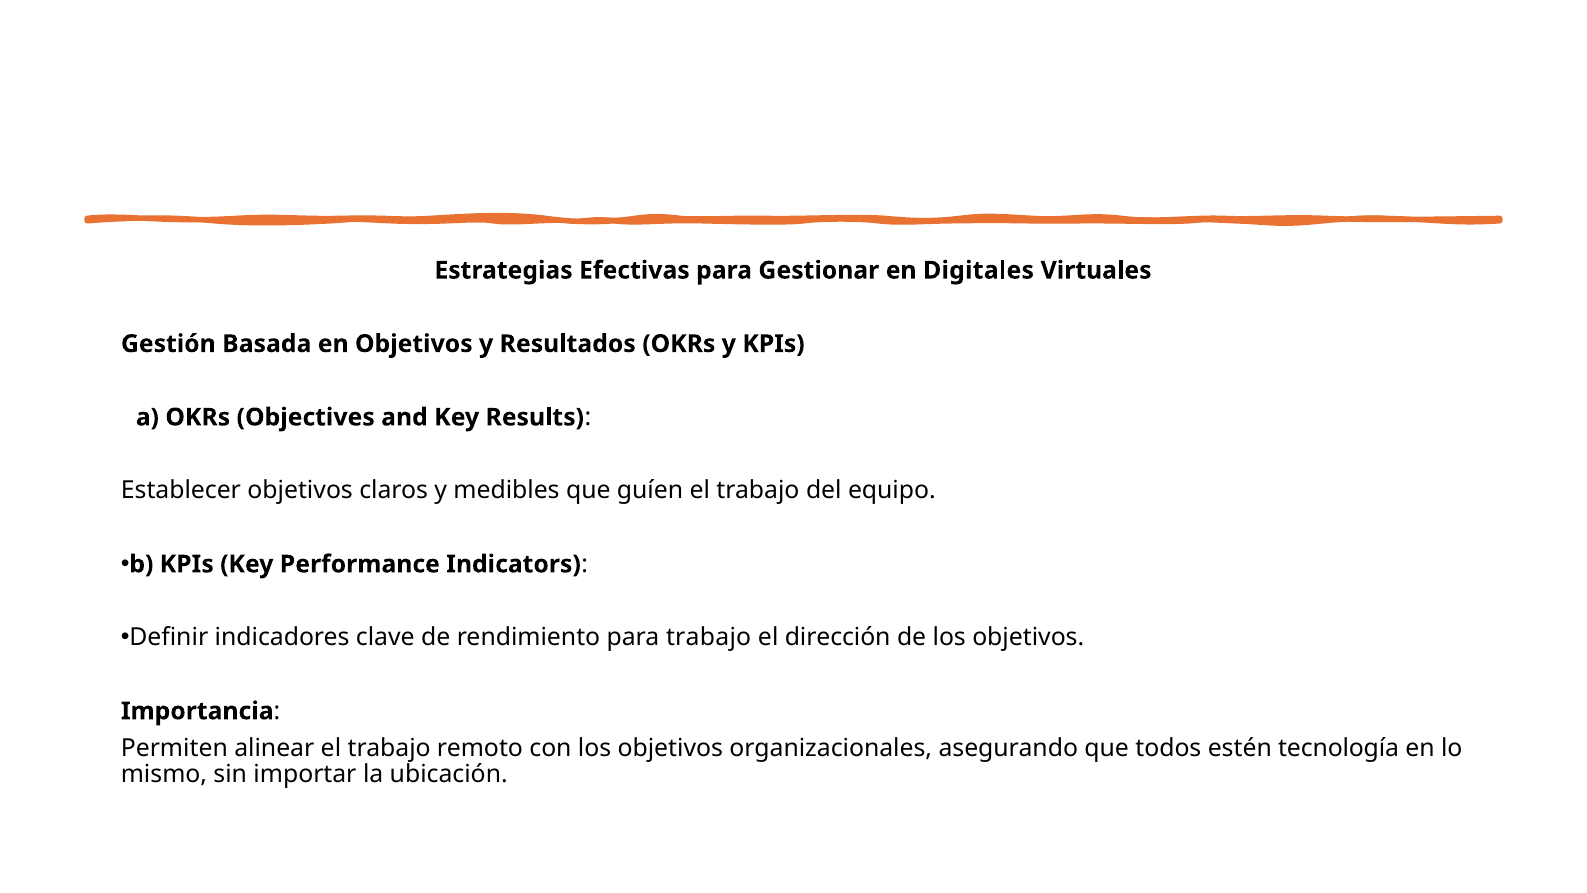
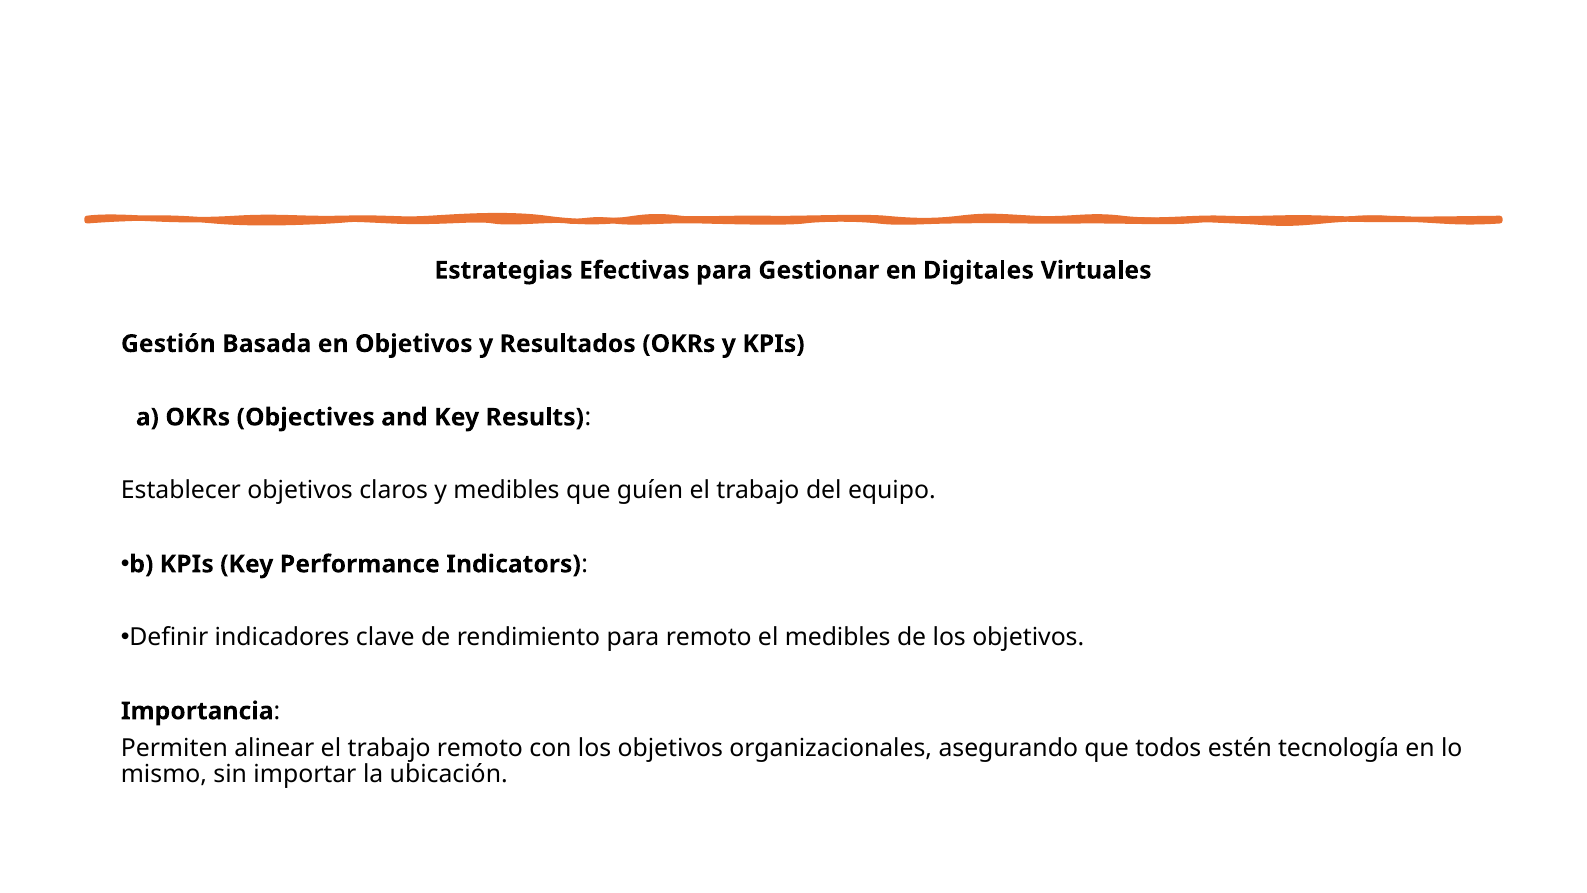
para trabajo: trabajo -> remoto
el dirección: dirección -> medibles
